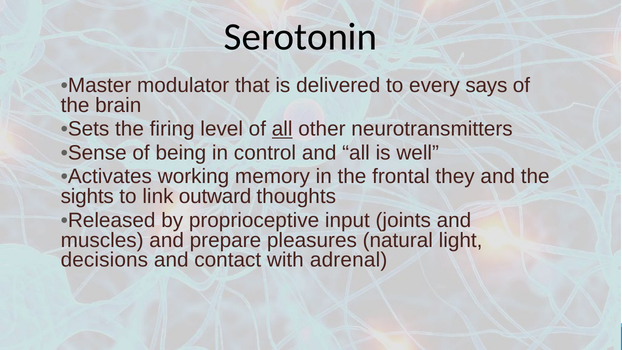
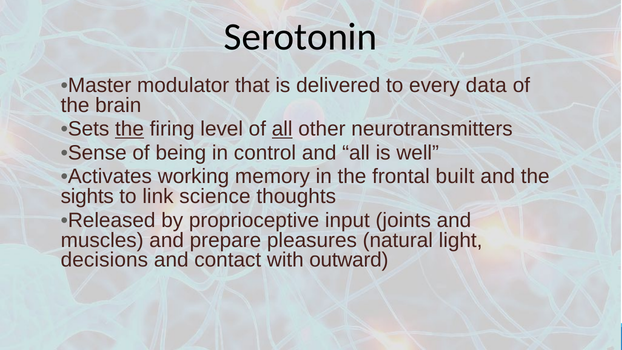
says: says -> data
the at (130, 129) underline: none -> present
they: they -> built
outward: outward -> science
adrenal: adrenal -> outward
